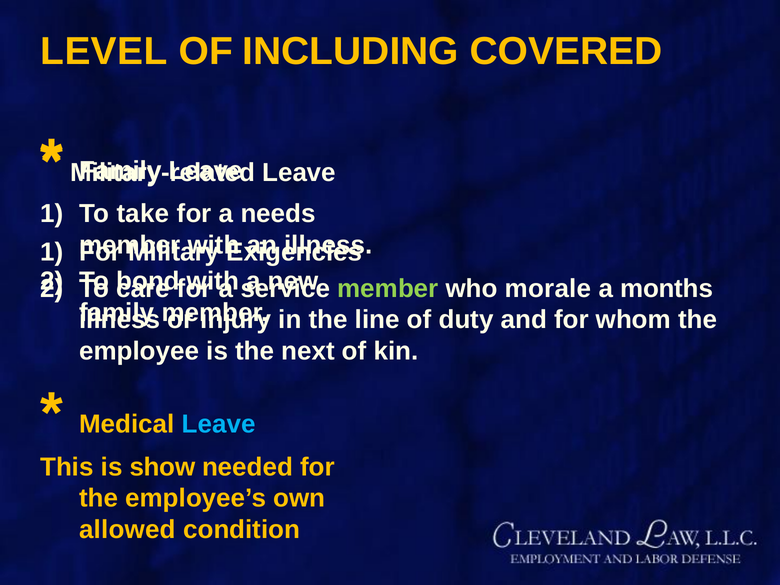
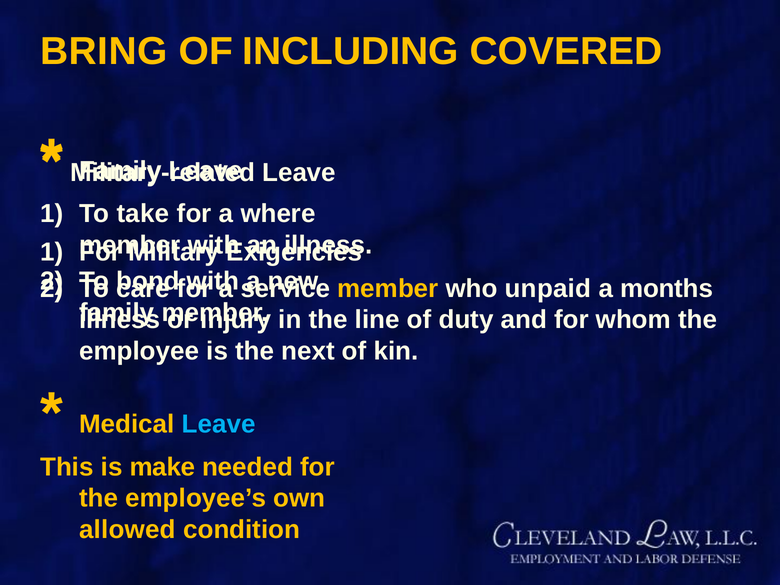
LEVEL: LEVEL -> BRING
needs: needs -> where
member at (388, 289) colour: light green -> yellow
morale: morale -> unpaid
show: show -> make
